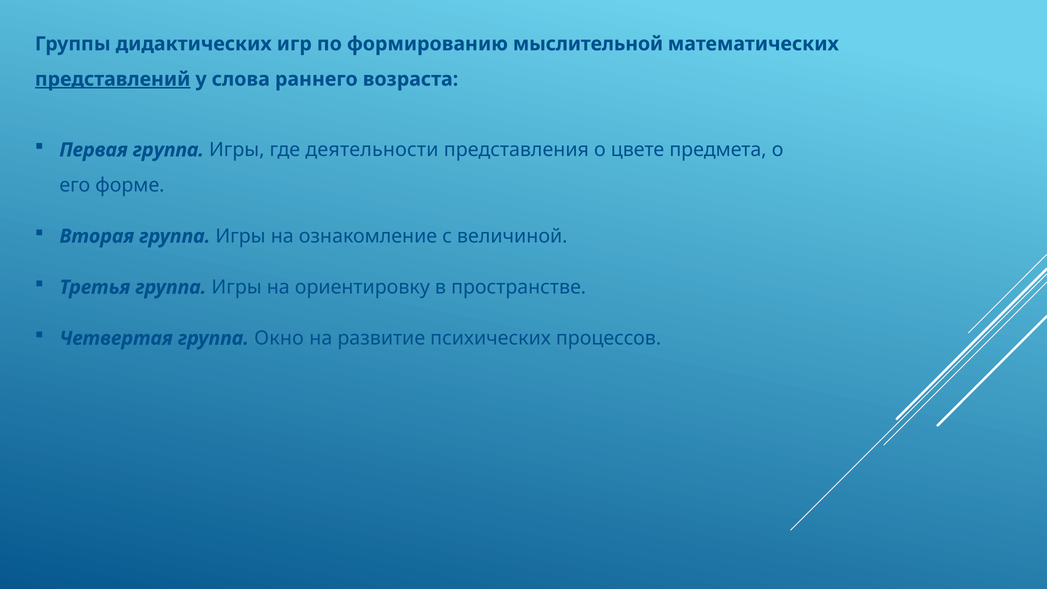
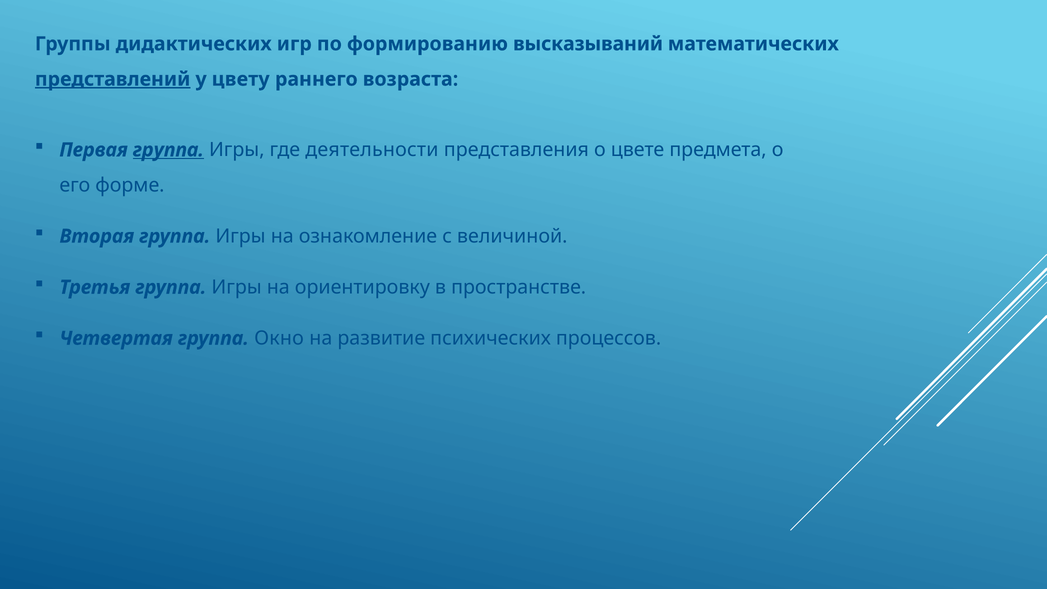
мыслительной: мыслительной -> высказываний
слова: слова -> цвету
группа at (168, 150) underline: none -> present
